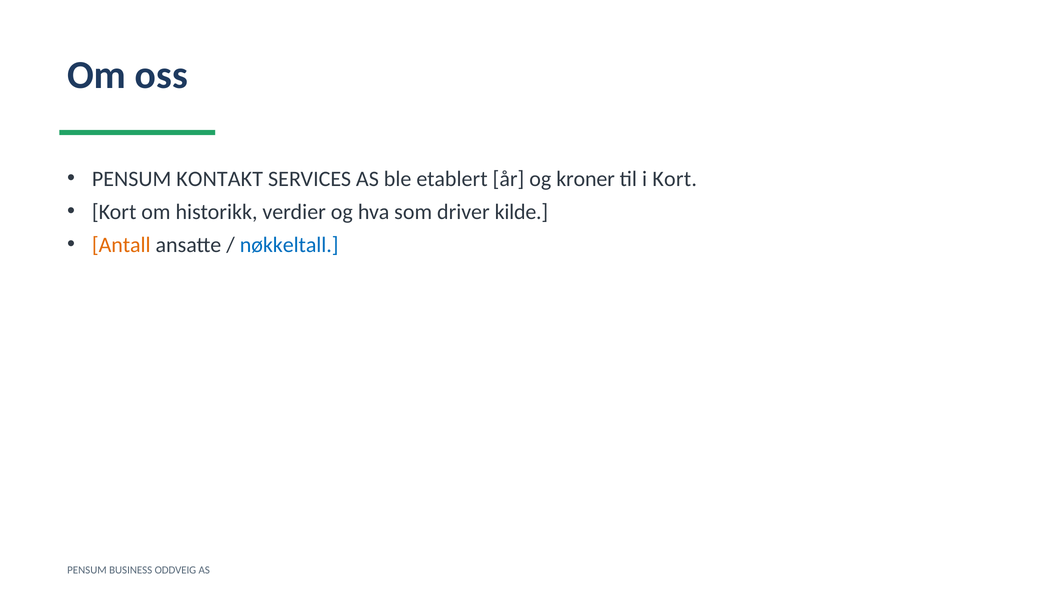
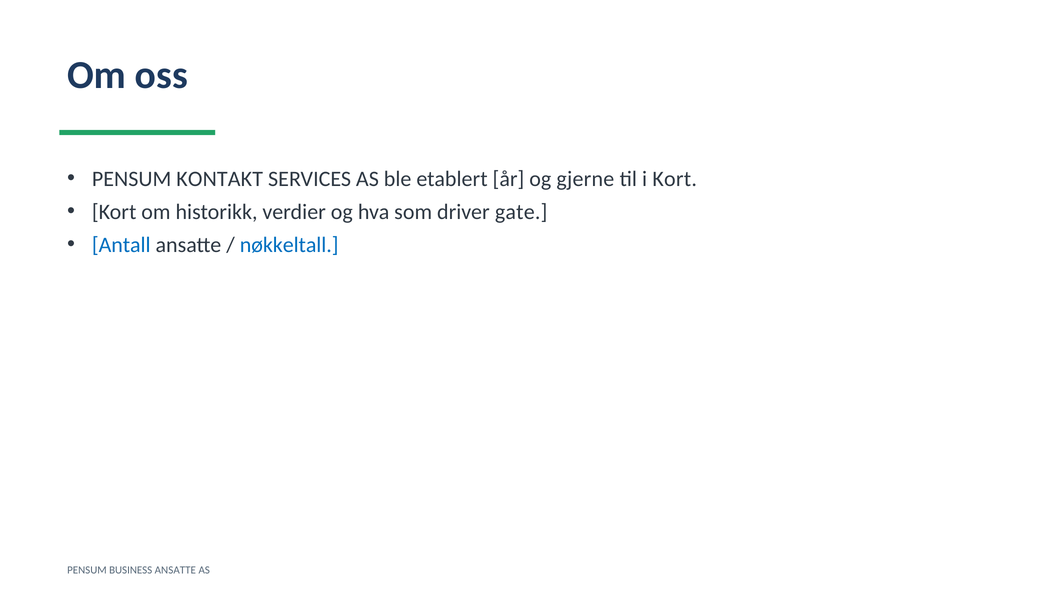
kroner: kroner -> gjerne
kilde: kilde -> gate
Antall colour: orange -> blue
BUSINESS ODDVEIG: ODDVEIG -> ANSATTE
